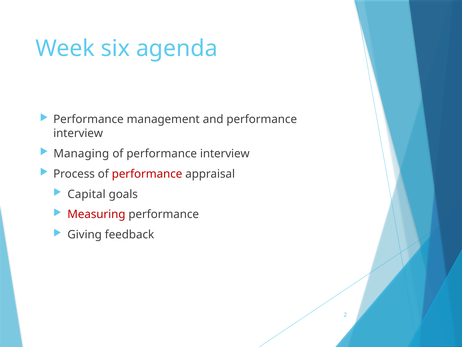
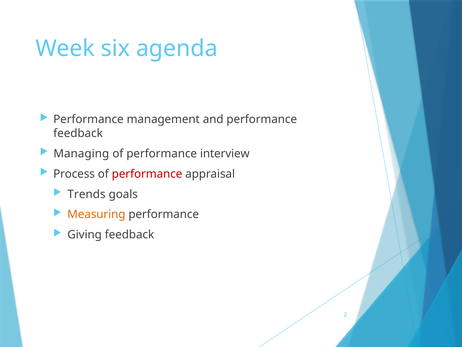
interview at (78, 133): interview -> feedback
Capital: Capital -> Trends
Measuring colour: red -> orange
